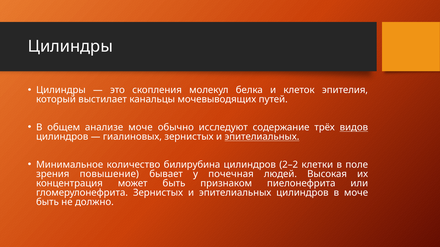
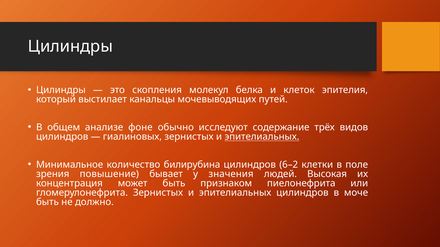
анализе моче: моче -> фоне
видов underline: present -> none
2–2: 2–2 -> 6–2
почечная: почечная -> значения
